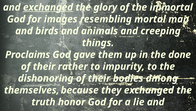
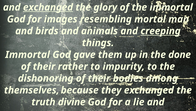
creeping underline: none -> present
Proclaims at (28, 54): Proclaims -> Immortal
honor: honor -> divine
